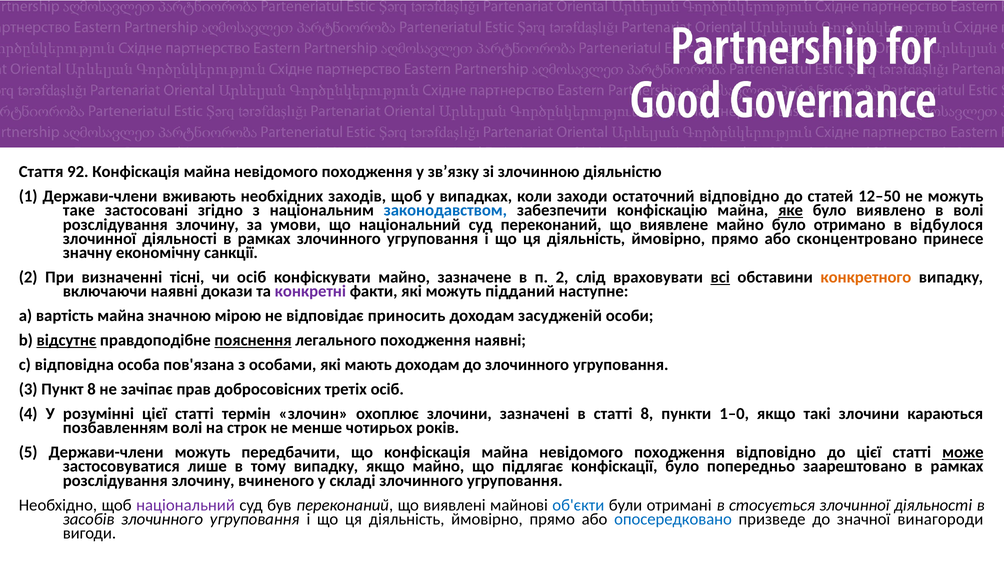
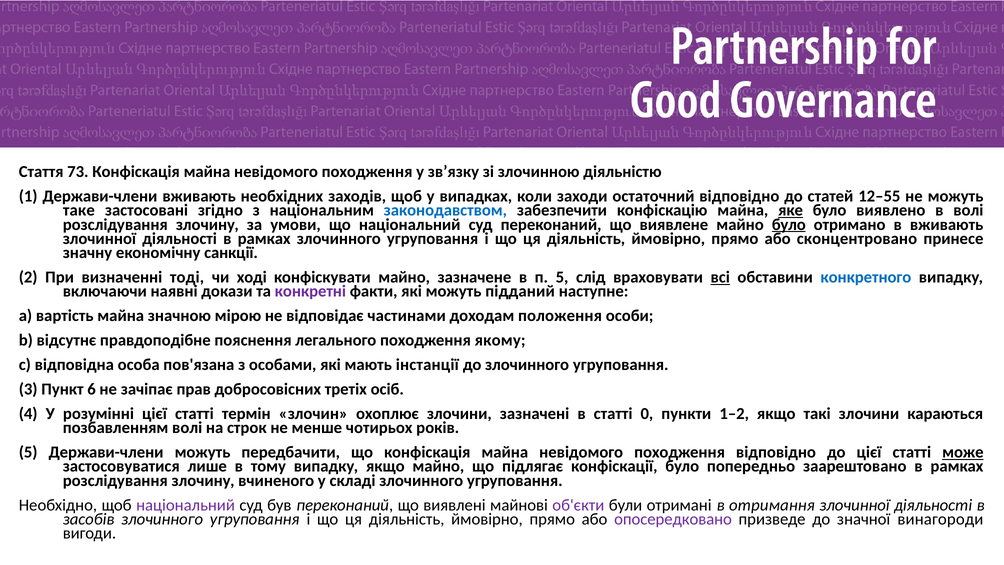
92: 92 -> 73
12–50: 12–50 -> 12–55
було at (789, 224) underline: none -> present
в відбулося: відбулося -> вживають
тісні: тісні -> тоді
чи осіб: осіб -> ході
п 2: 2 -> 5
конкретного colour: orange -> blue
приносить: приносить -> частинами
засудженій: засудженій -> положення
відсутнє underline: present -> none
пояснення underline: present -> none
походження наявні: наявні -> якому
мають доходам: доходам -> інстанції
Пункт 8: 8 -> 6
статті 8: 8 -> 0
1–0: 1–0 -> 1–2
об'єкти colour: blue -> purple
стосується: стосується -> отримання
опосередковано colour: blue -> purple
